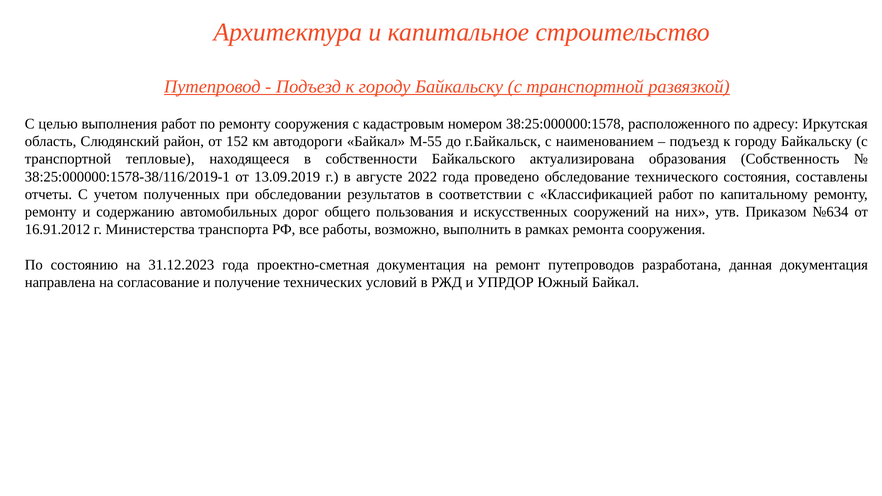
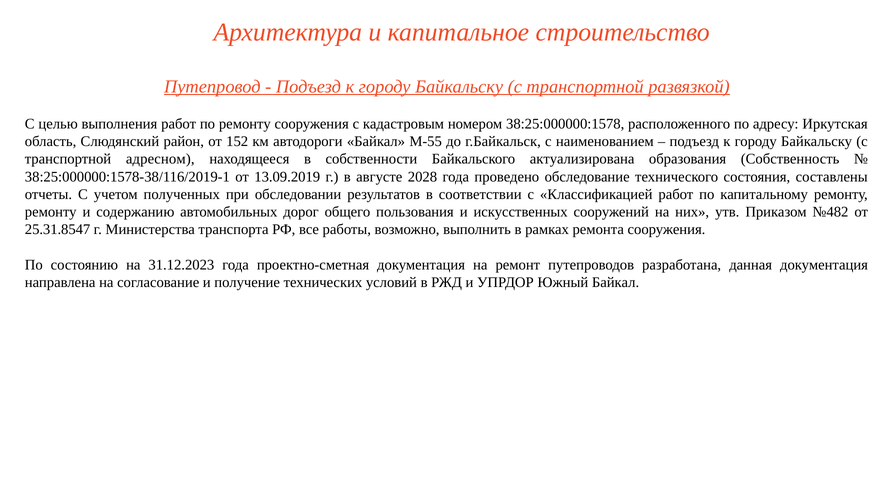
тепловые: тепловые -> адресном
2022: 2022 -> 2028
№634: №634 -> №482
16.91.2012: 16.91.2012 -> 25.31.8547
